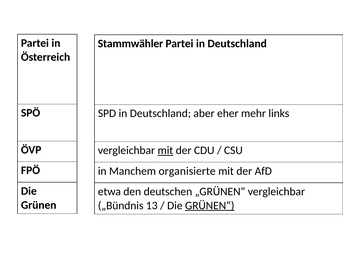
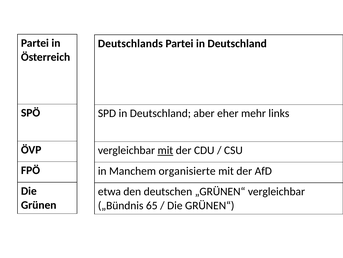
Stammwähler: Stammwähler -> Deutschlands
13: 13 -> 65
GRÜNEN“ underline: present -> none
